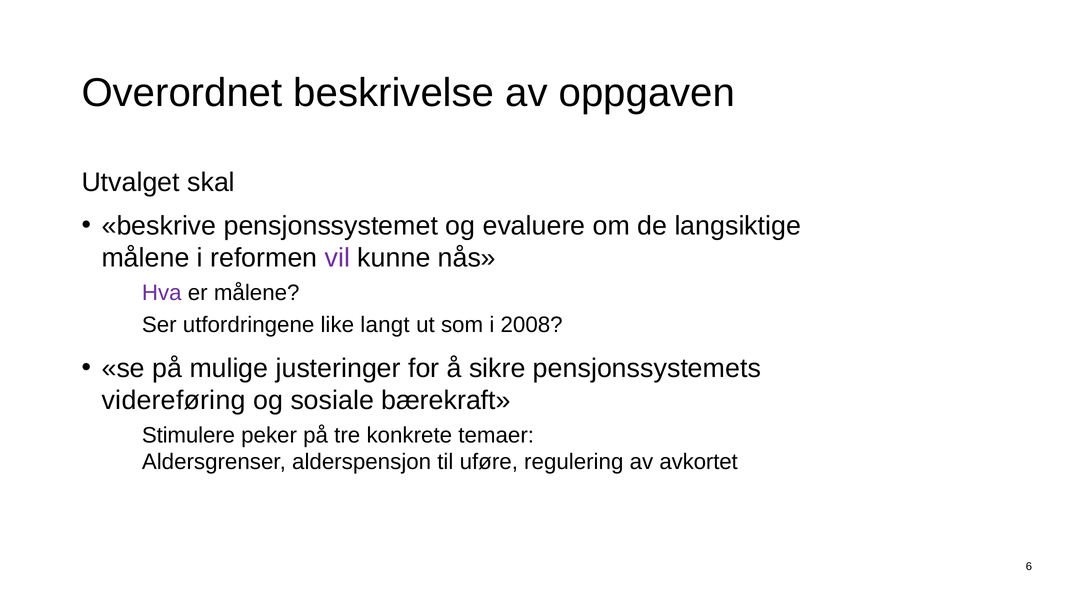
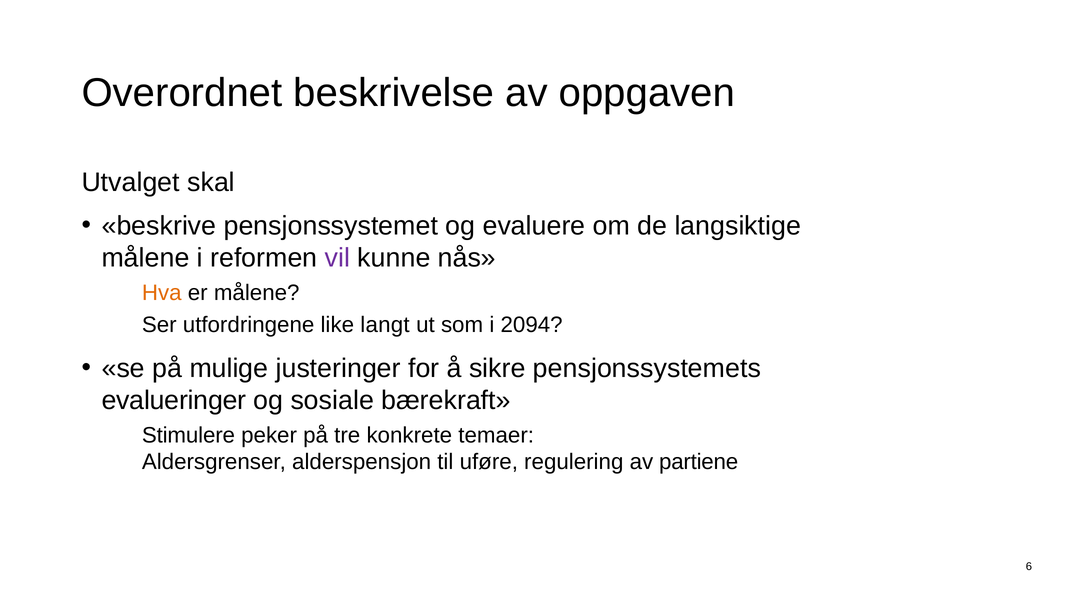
Hva colour: purple -> orange
2008: 2008 -> 2094
videreføring: videreføring -> evalueringer
avkortet: avkortet -> partiene
